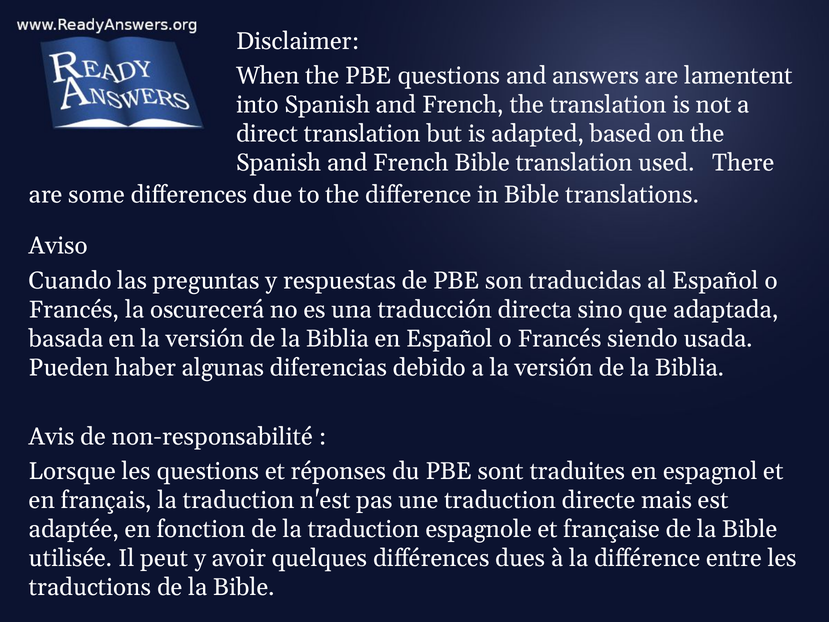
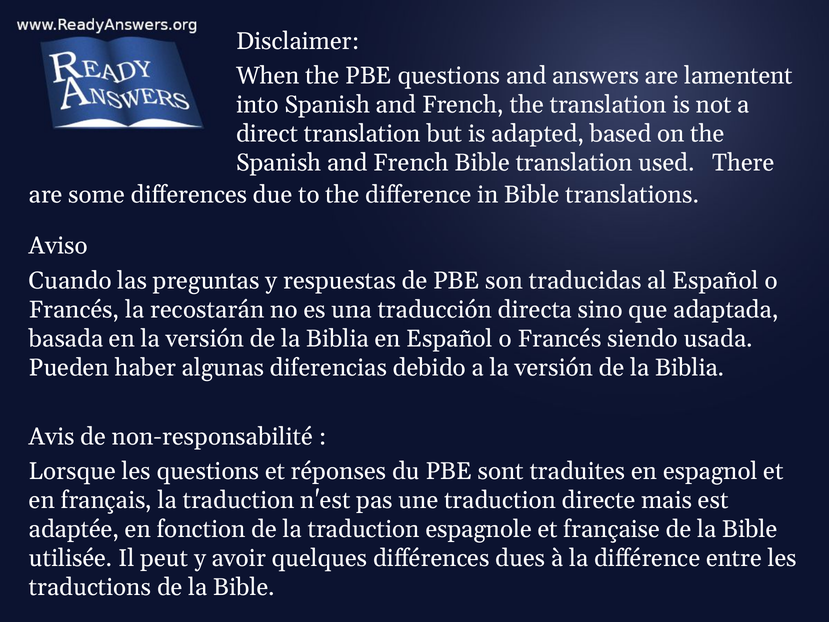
oscurecerá: oscurecerá -> recostarán
